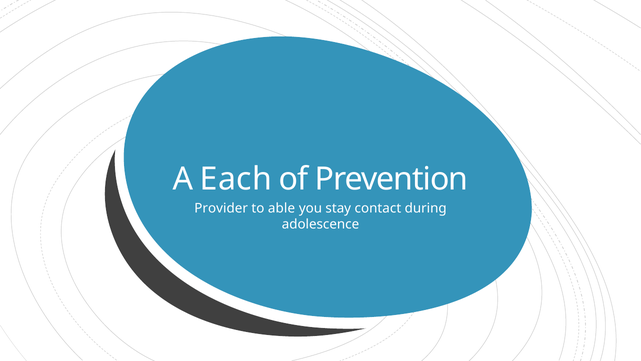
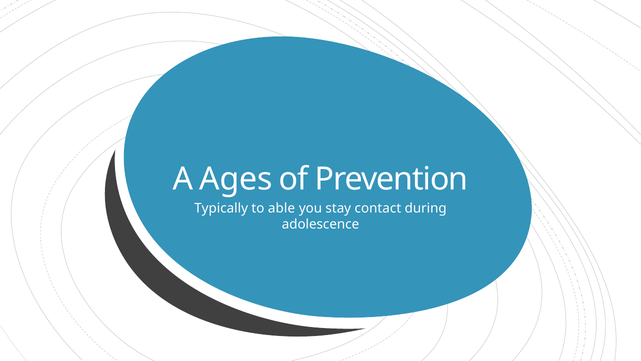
Each: Each -> Ages
Provider: Provider -> Typically
